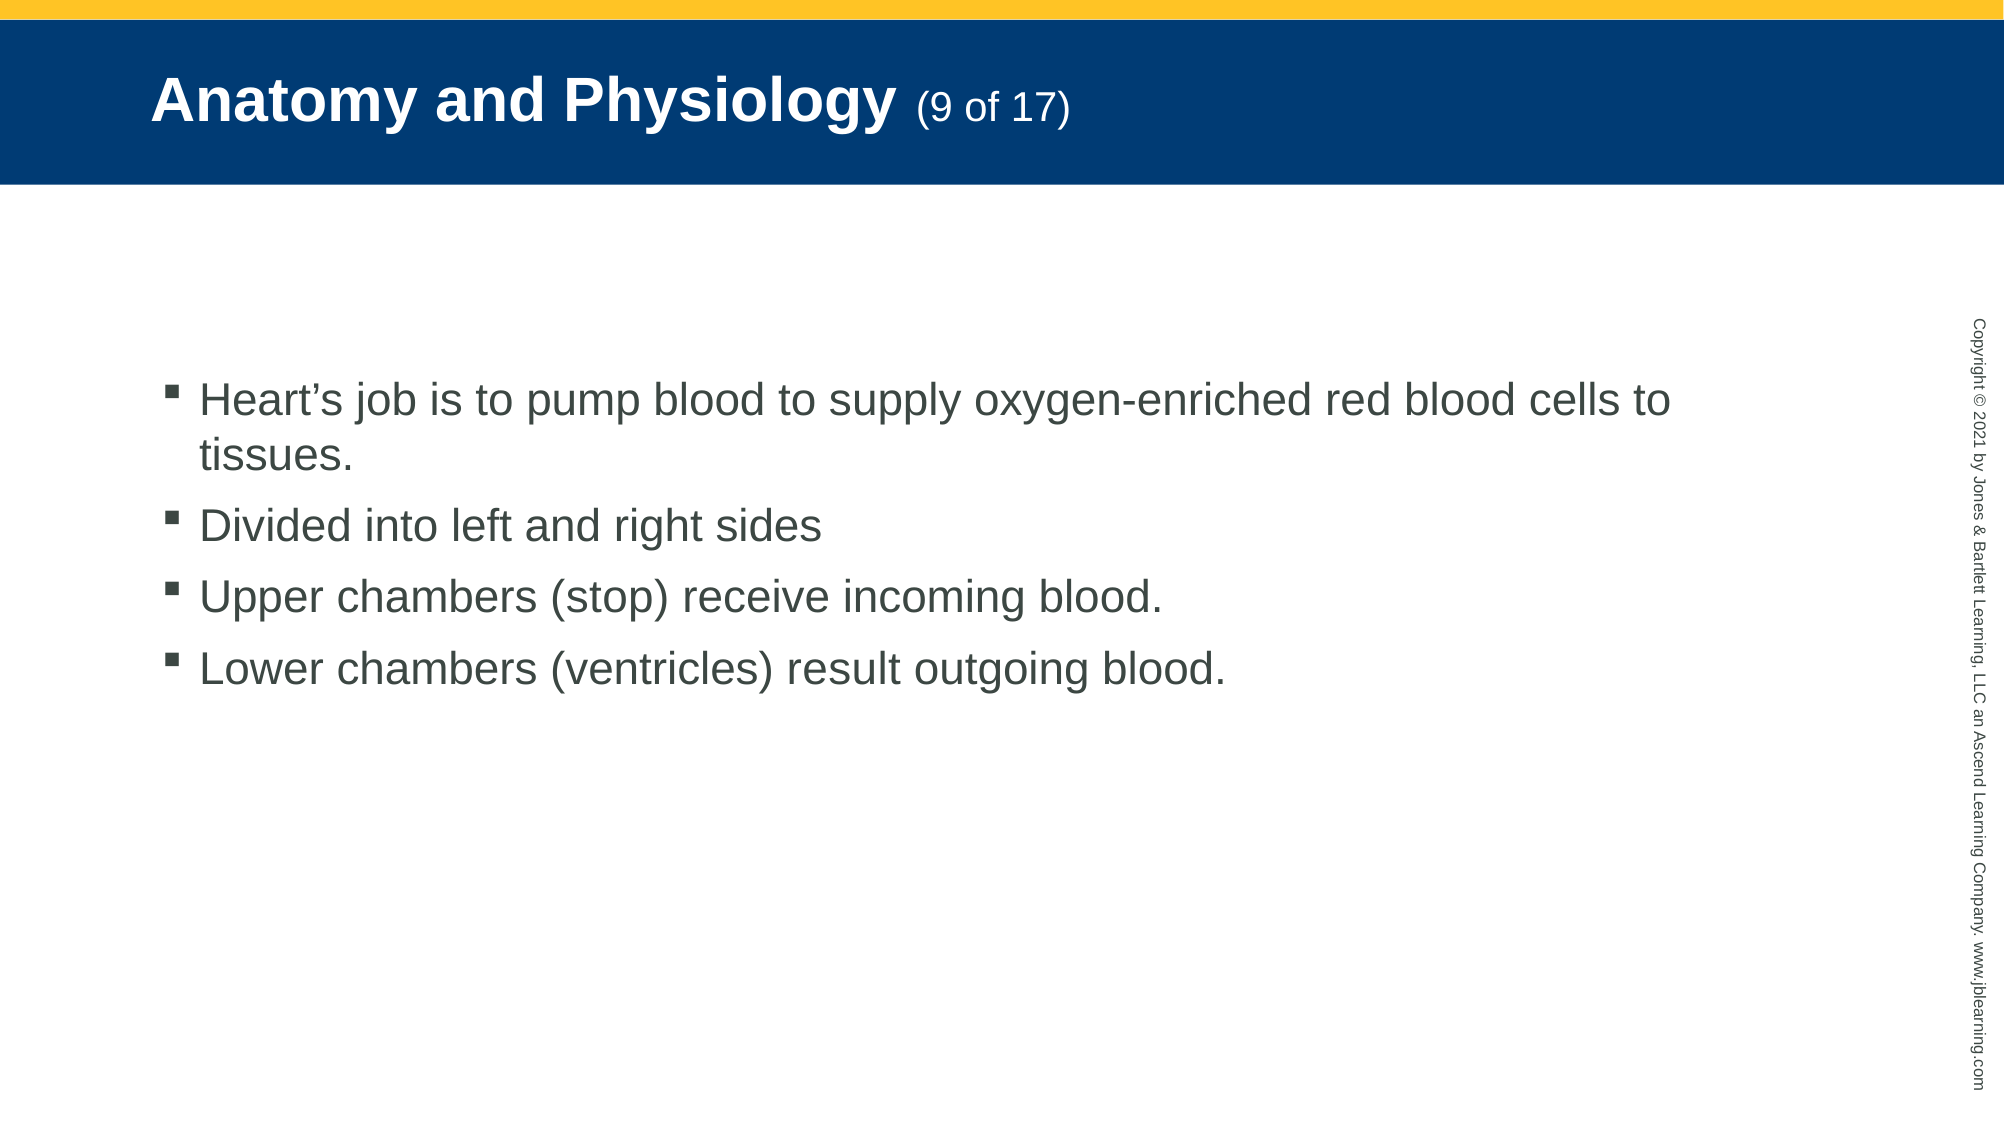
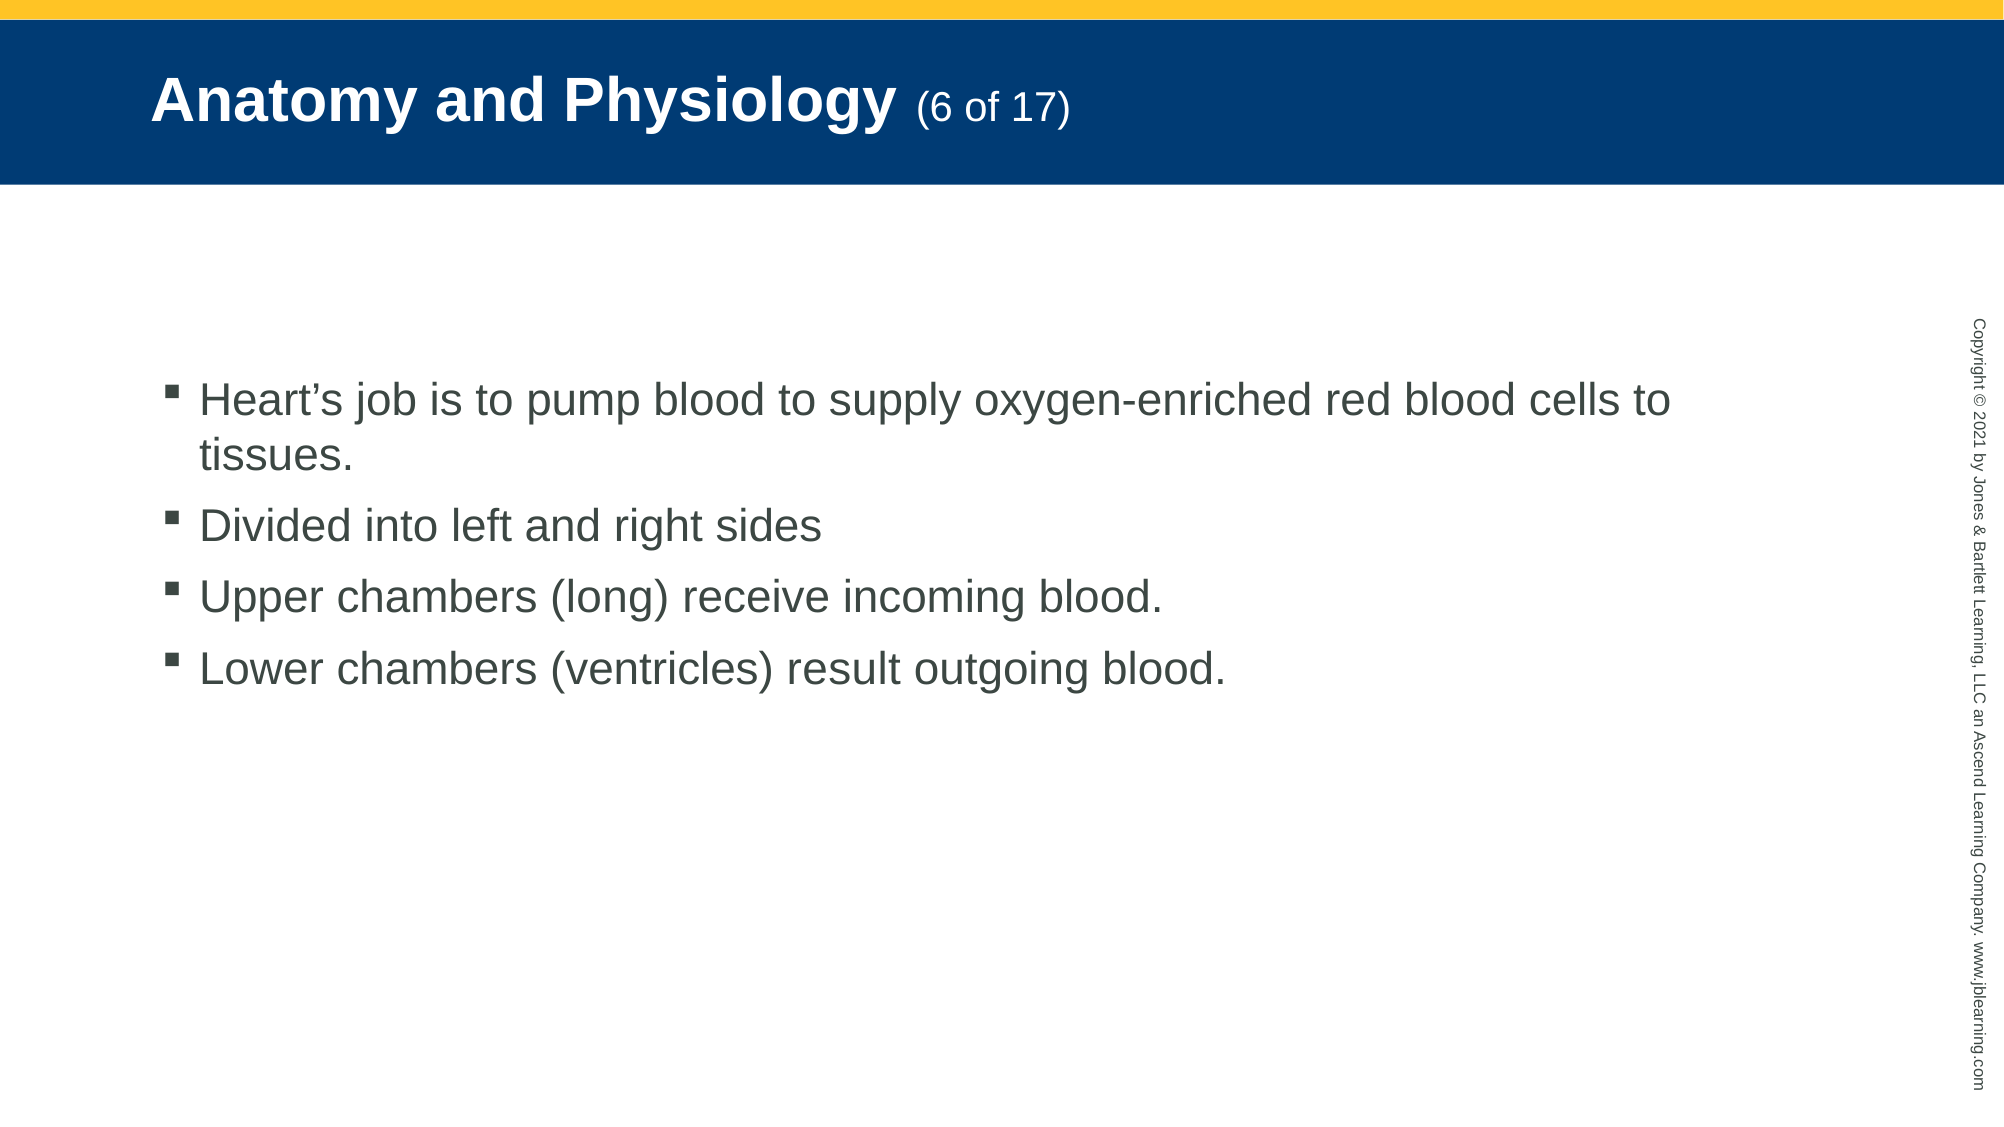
9: 9 -> 6
stop: stop -> long
